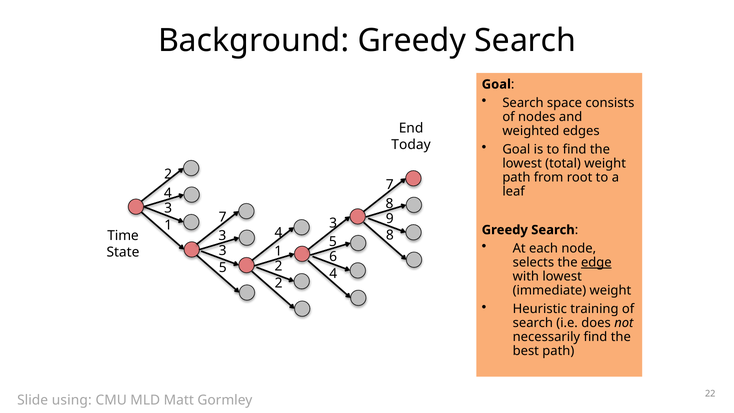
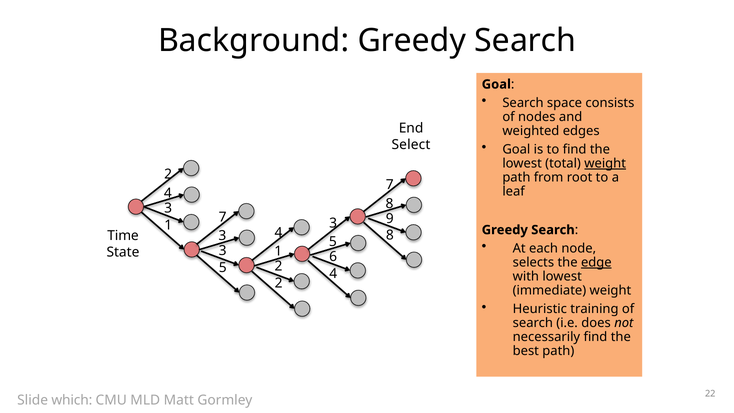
Today: Today -> Select
weight at (605, 163) underline: none -> present
using: using -> which
